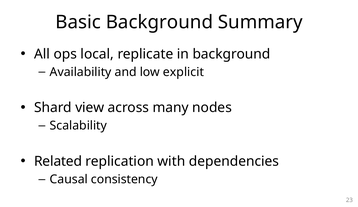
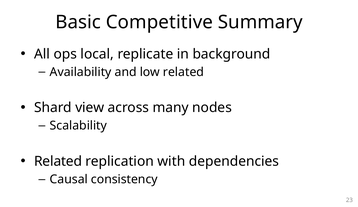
Basic Background: Background -> Competitive
low explicit: explicit -> related
